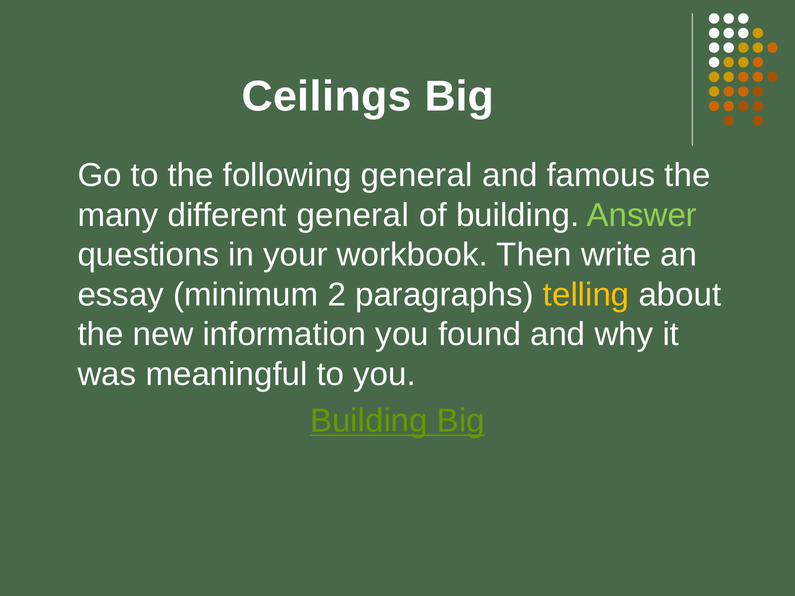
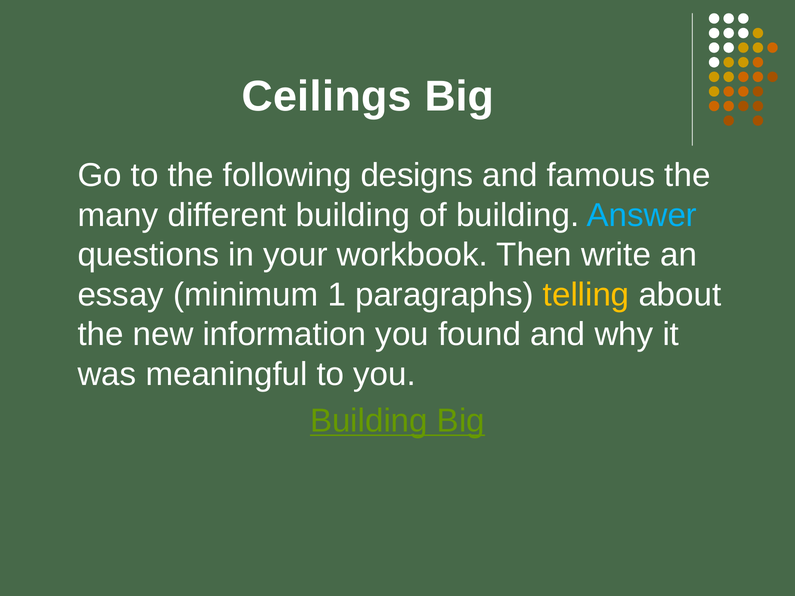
following general: general -> designs
different general: general -> building
Answer colour: light green -> light blue
2: 2 -> 1
